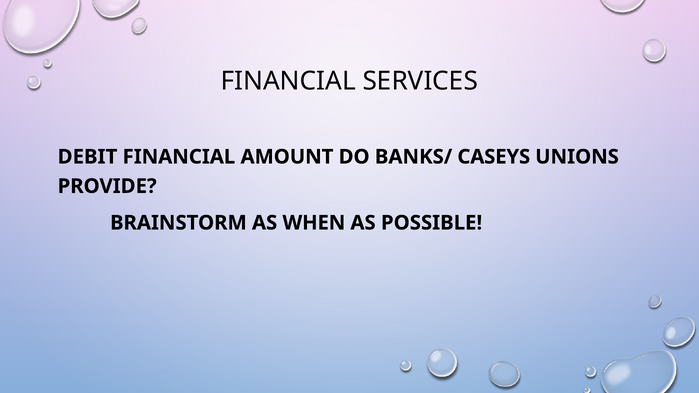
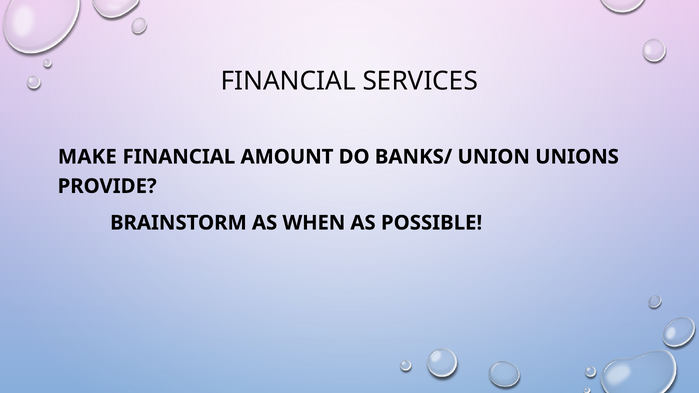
DEBIT: DEBIT -> MAKE
CASEYS: CASEYS -> UNION
